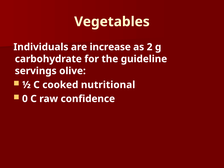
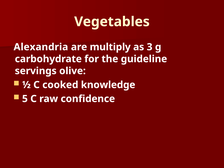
Individuals: Individuals -> Alexandria
increase: increase -> multiply
2: 2 -> 3
nutritional: nutritional -> knowledge
0: 0 -> 5
